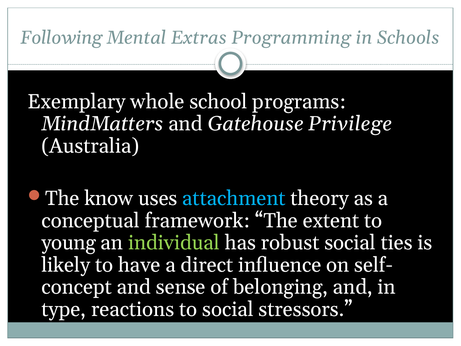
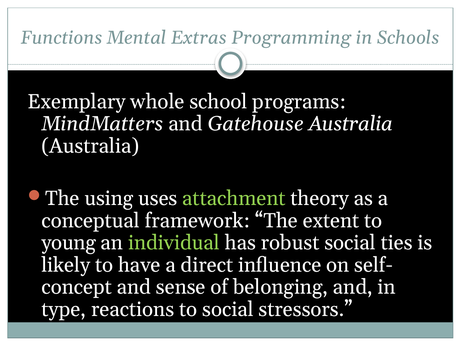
Following: Following -> Functions
Gatehouse Privilege: Privilege -> Australia
know: know -> using
attachment colour: light blue -> light green
